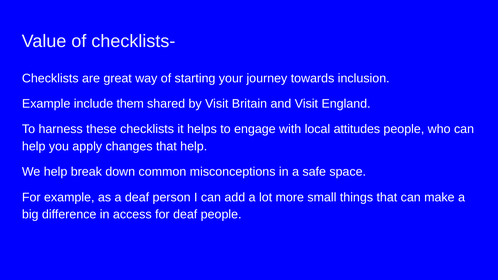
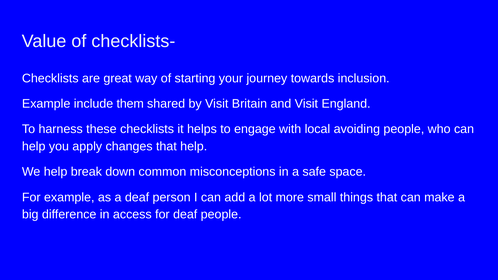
attitudes: attitudes -> avoiding
